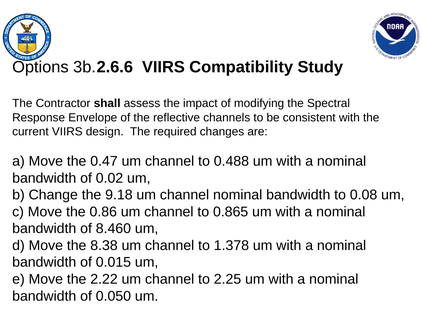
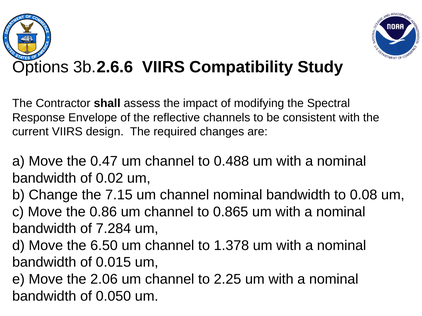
9.18: 9.18 -> 7.15
8.460: 8.460 -> 7.284
8.38: 8.38 -> 6.50
2.22: 2.22 -> 2.06
